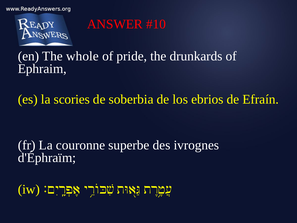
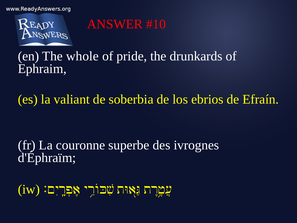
scories: scories -> valiant
